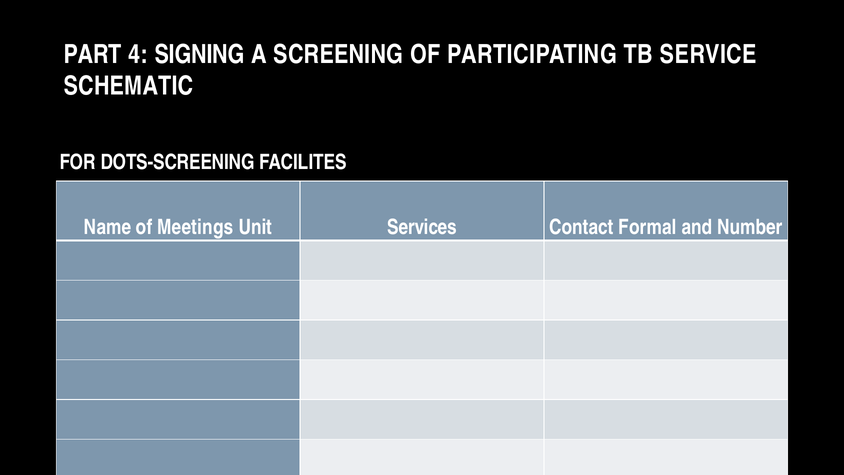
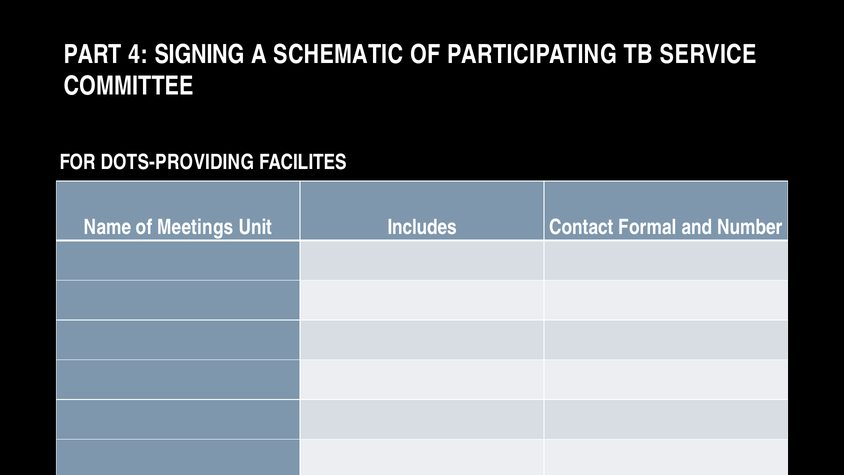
SCREENING: SCREENING -> SCHEMATIC
SCHEMATIC: SCHEMATIC -> COMMITTEE
DOTS-SCREENING: DOTS-SCREENING -> DOTS-PROVIDING
Services: Services -> Includes
